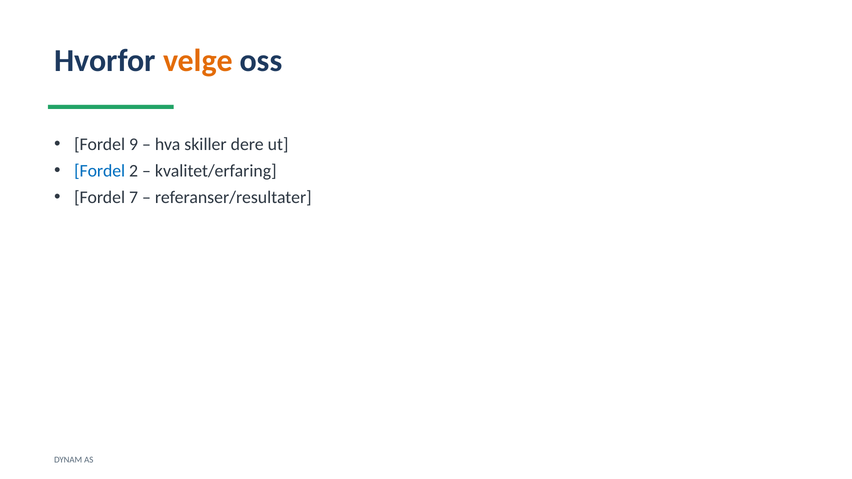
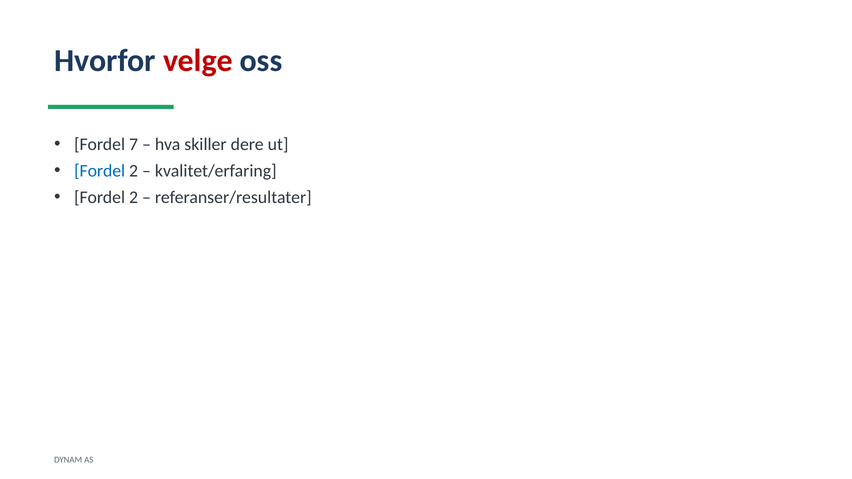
velge colour: orange -> red
9: 9 -> 7
7 at (134, 198): 7 -> 2
